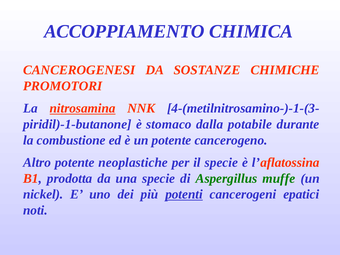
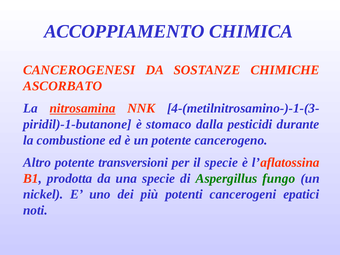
PROMOTORI: PROMOTORI -> ASCORBATO
potabile: potabile -> pesticidi
neoplastiche: neoplastiche -> transversioni
muffe: muffe -> fungo
potenti underline: present -> none
